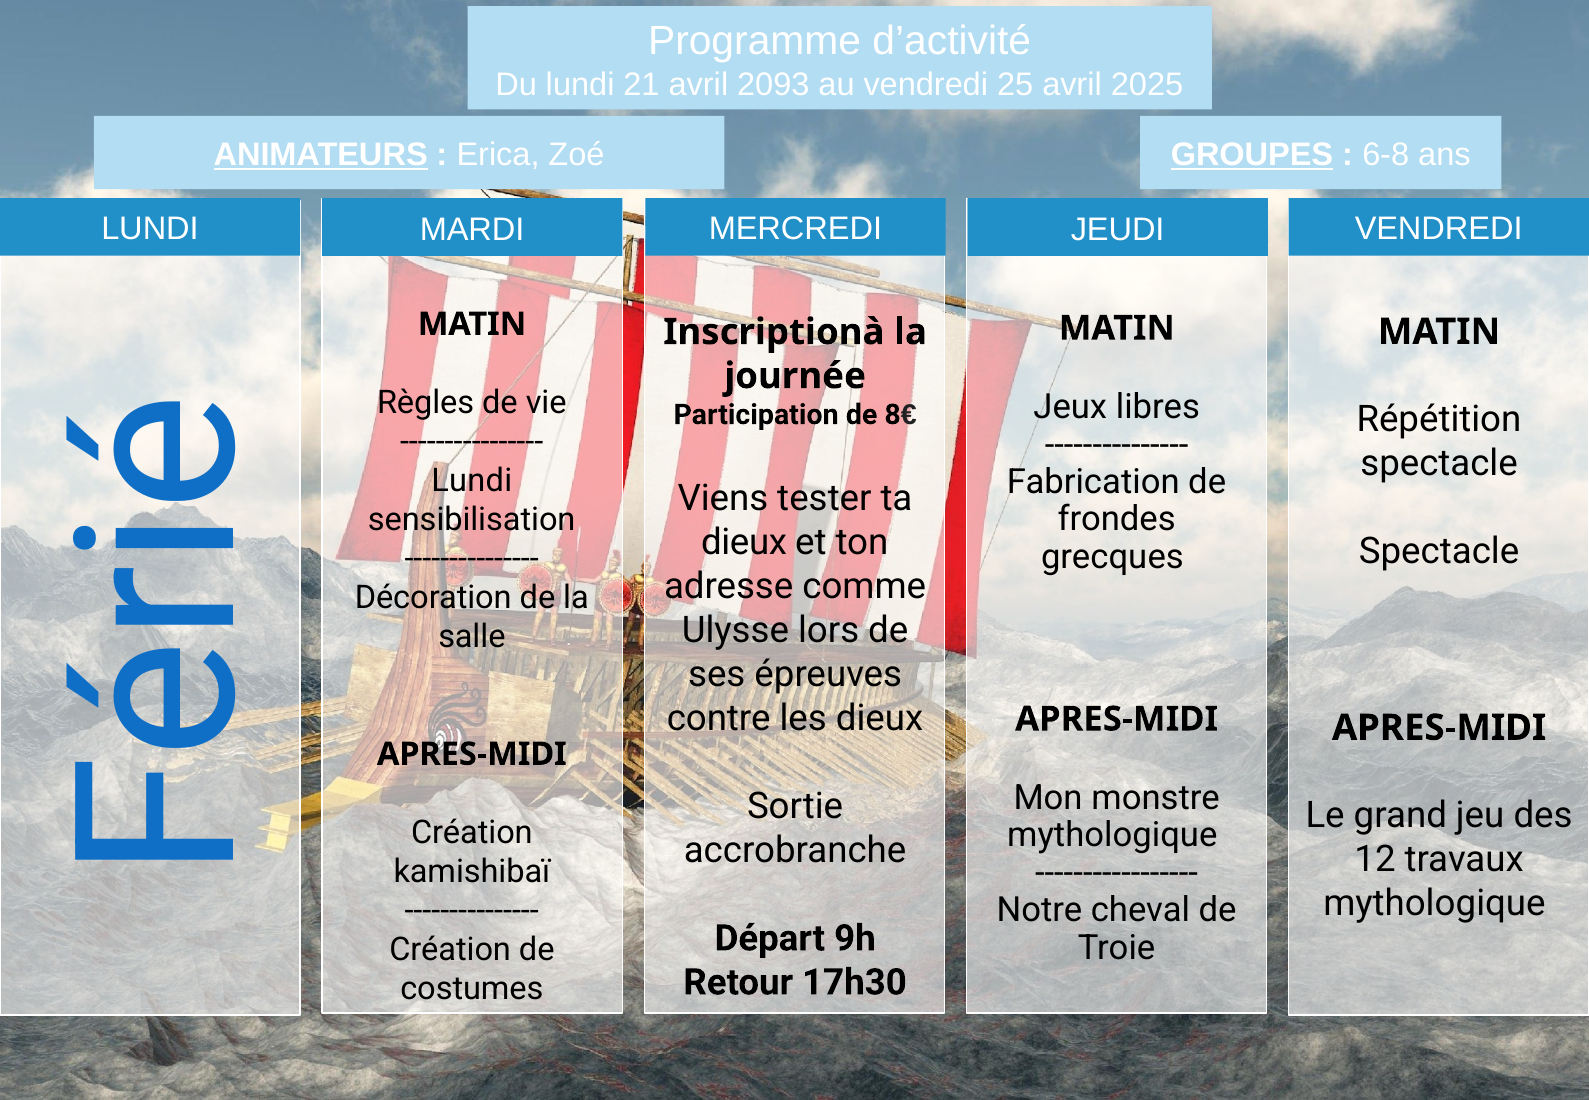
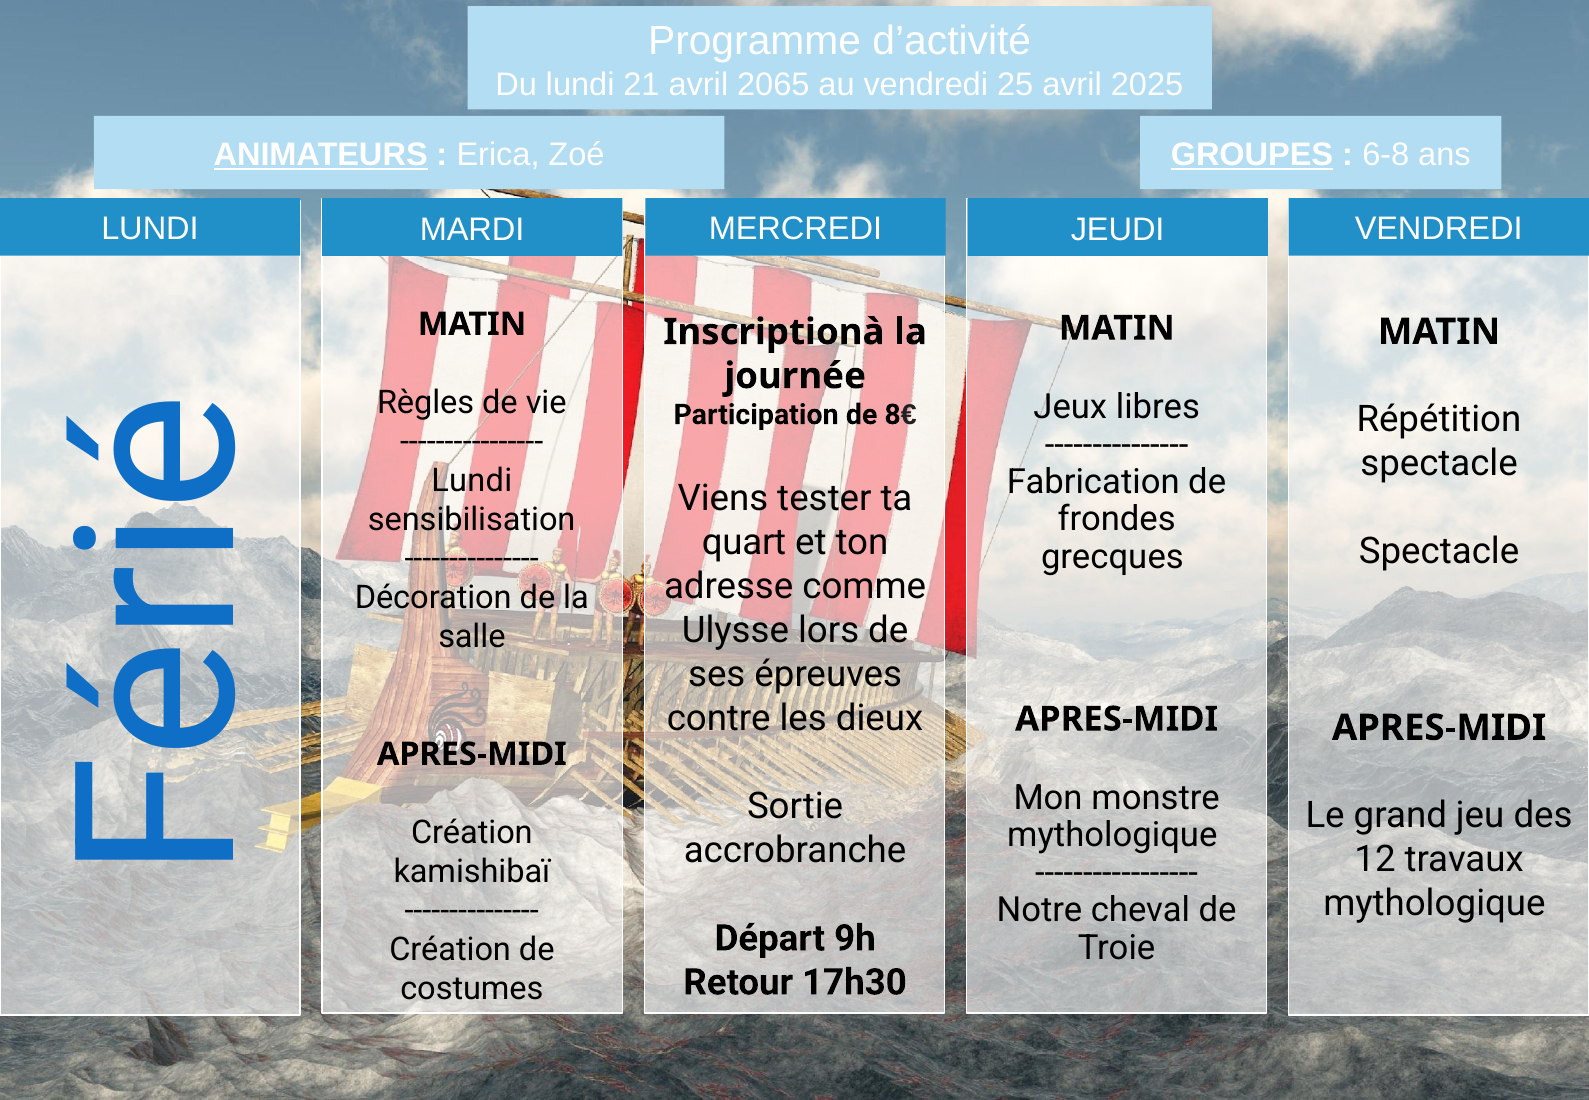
2093: 2093 -> 2065
dieux at (744, 542): dieux -> quart
